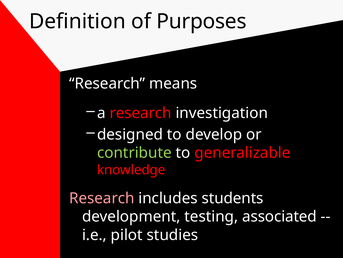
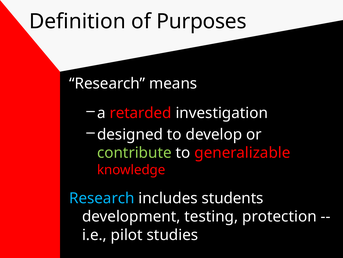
a research: research -> retarded
Research at (102, 198) colour: pink -> light blue
associated: associated -> protection
